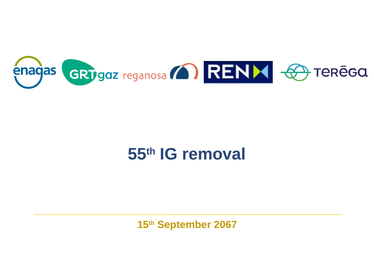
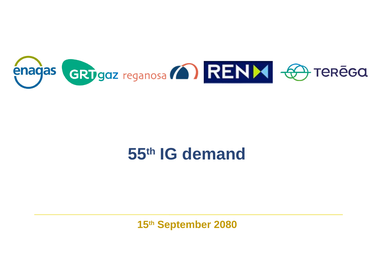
removal: removal -> demand
2067: 2067 -> 2080
